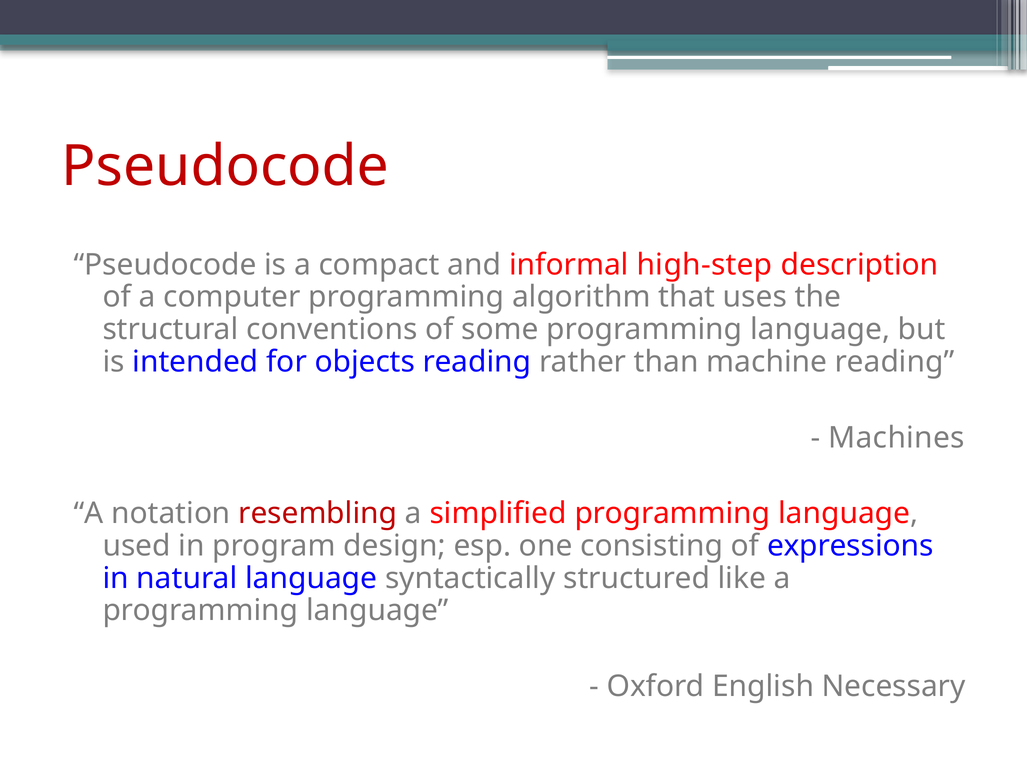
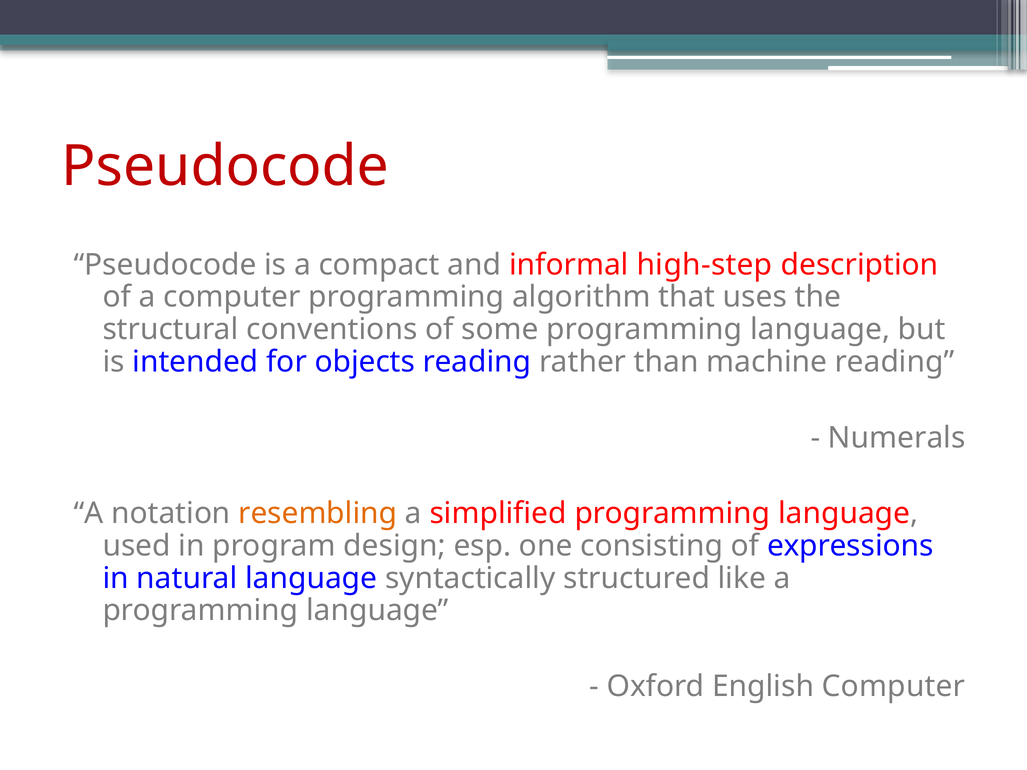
Machines: Machines -> Numerals
resembling colour: red -> orange
English Necessary: Necessary -> Computer
